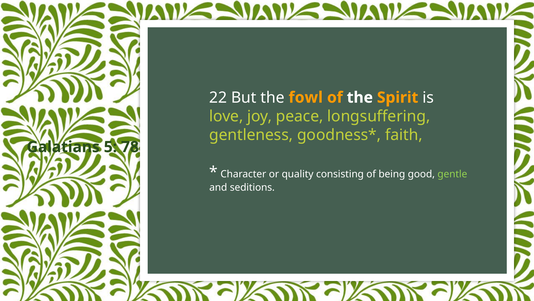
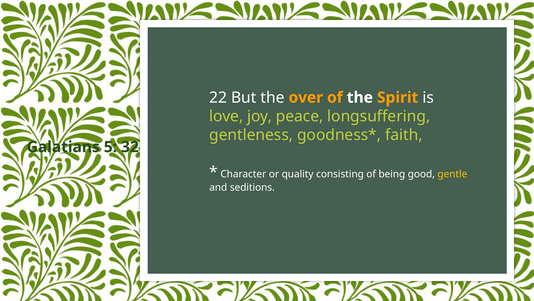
fowl: fowl -> over
78: 78 -> 32
gentle colour: light green -> yellow
